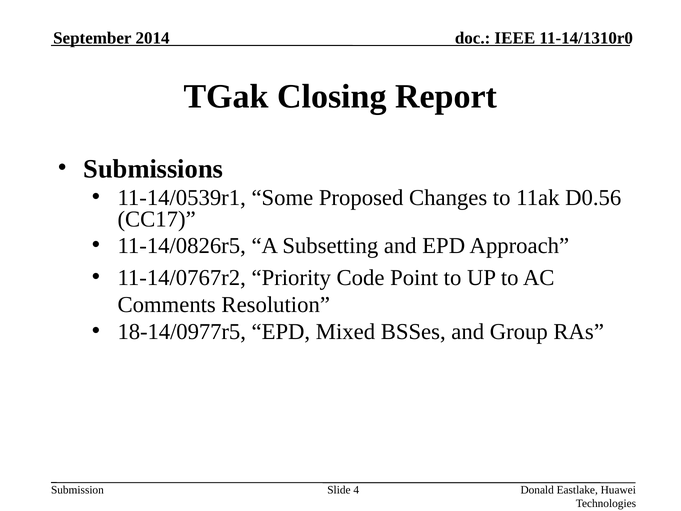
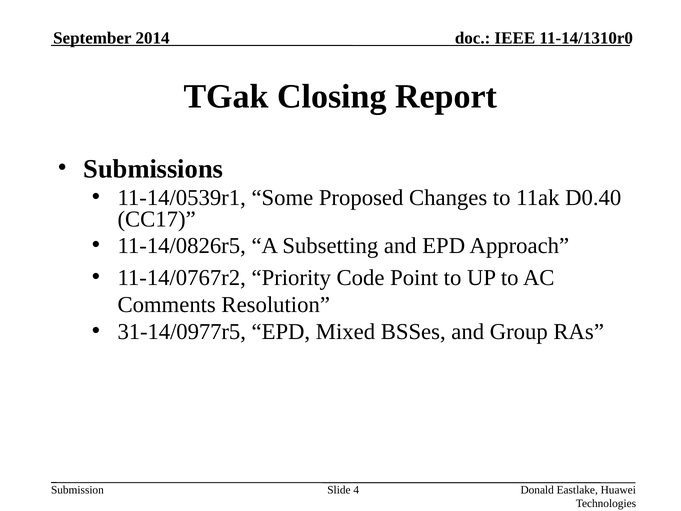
D0.56: D0.56 -> D0.40
18-14/0977r5: 18-14/0977r5 -> 31-14/0977r5
